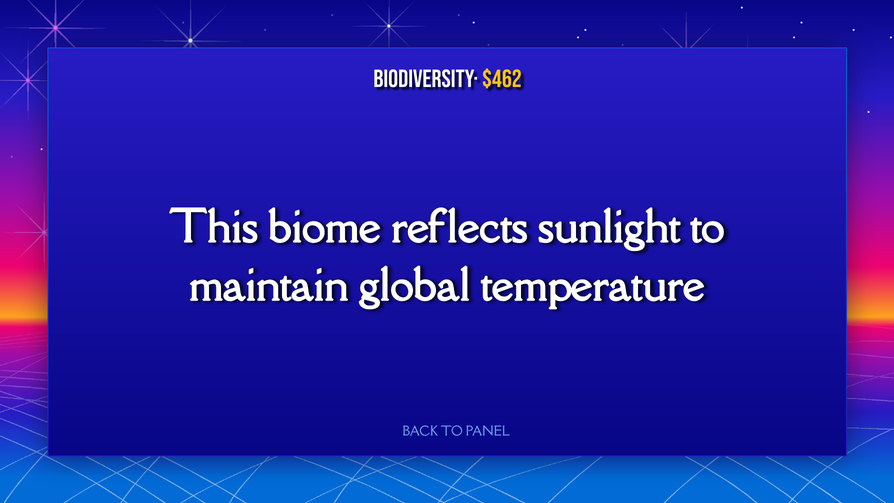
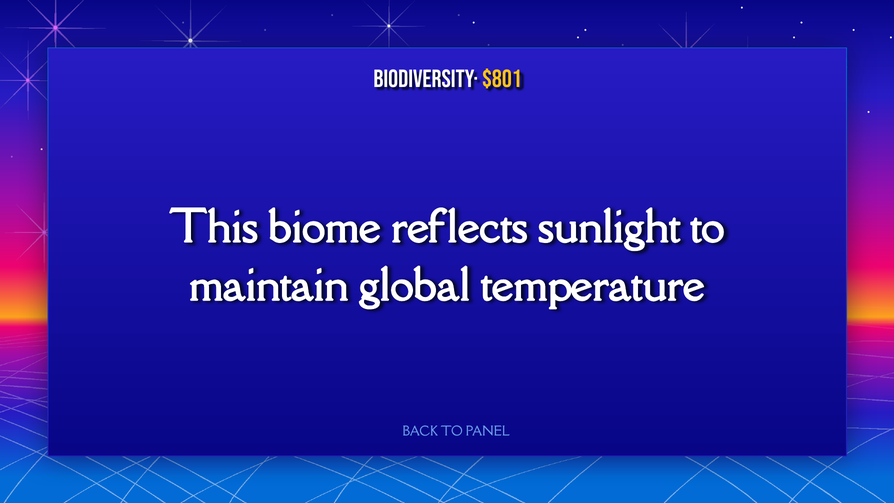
$462: $462 -> $801
